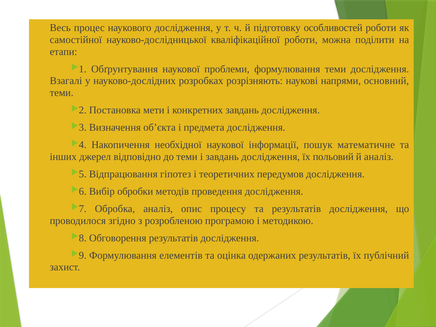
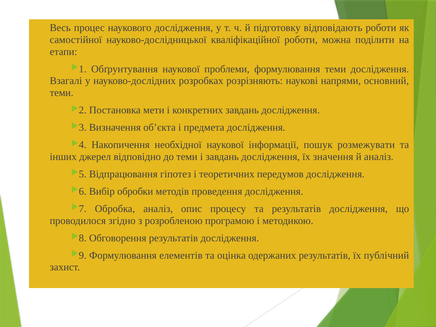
особливостей: особливостей -> відповідають
математичне: математичне -> розмежувати
польовий: польовий -> значення
